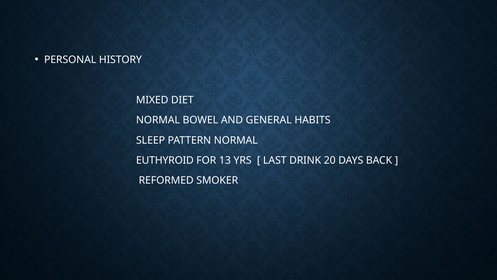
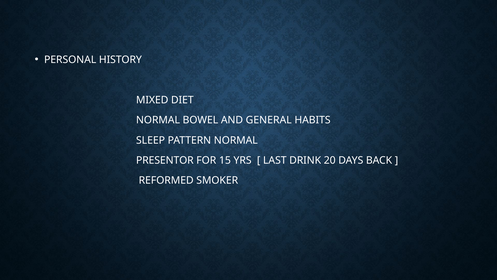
EUTHYROID: EUTHYROID -> PRESENTOR
13: 13 -> 15
